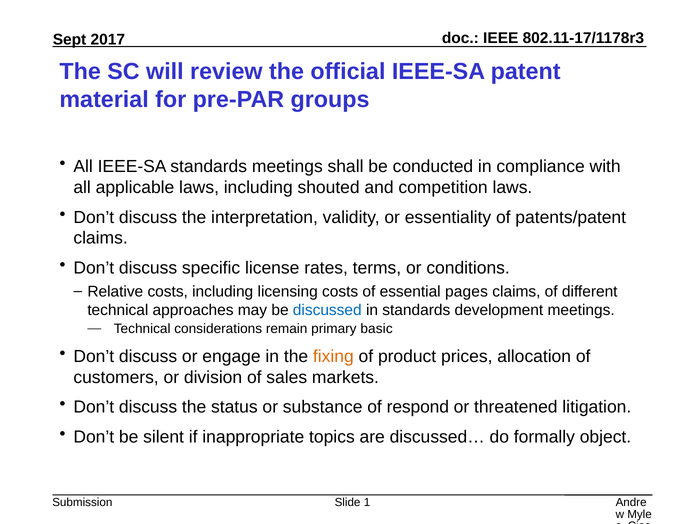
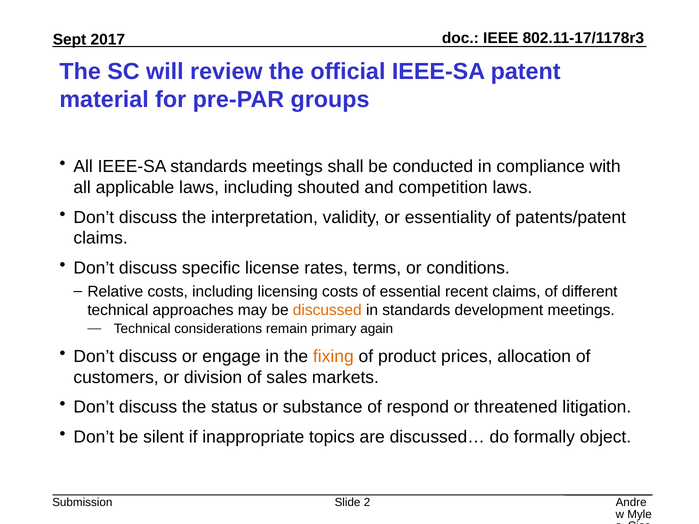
pages: pages -> recent
discussed colour: blue -> orange
basic: basic -> again
1: 1 -> 2
